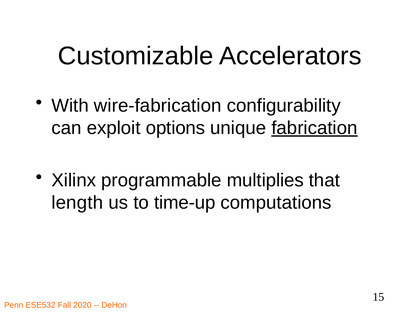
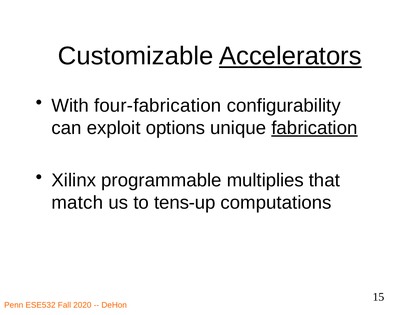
Accelerators underline: none -> present
wire-fabrication: wire-fabrication -> four-fabrication
length: length -> match
time-up: time-up -> tens-up
